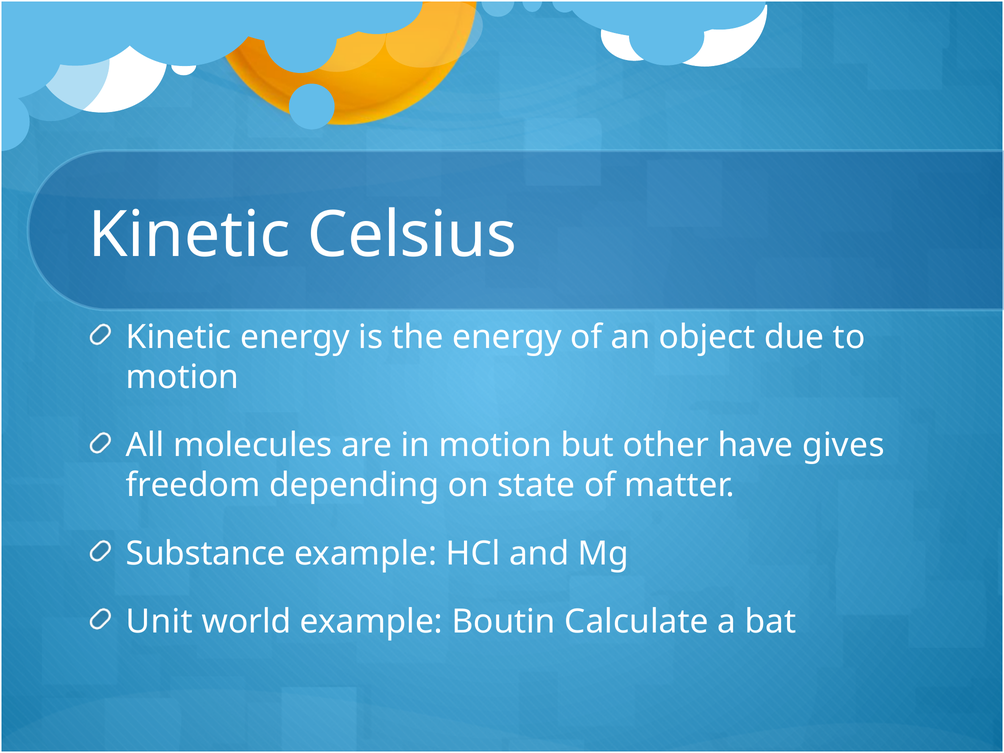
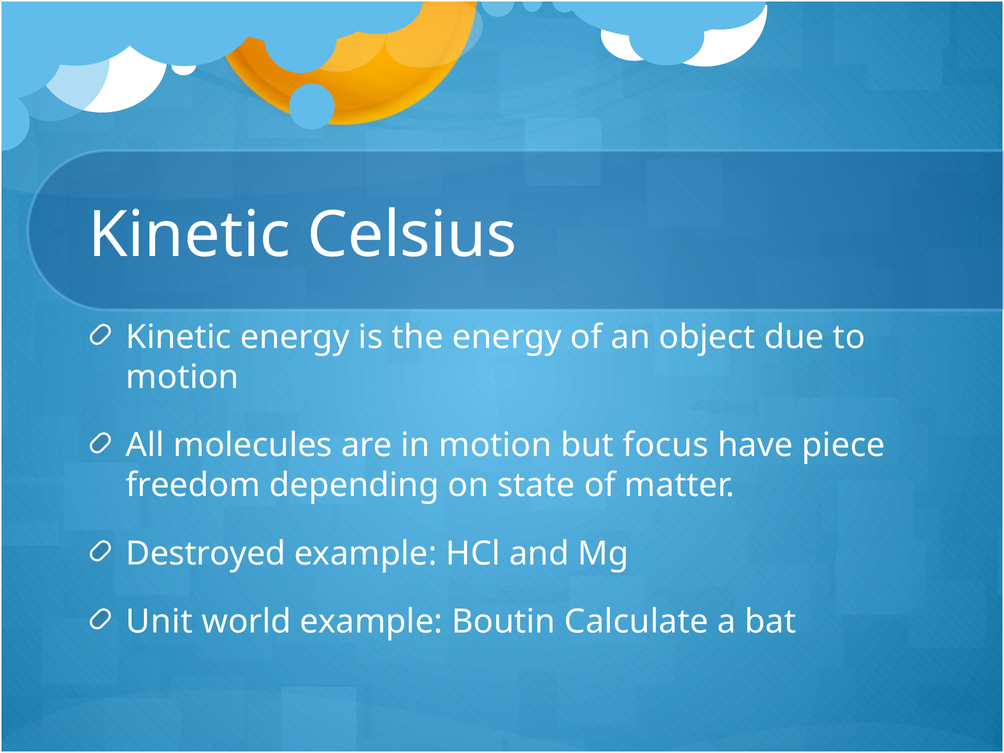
other: other -> focus
gives: gives -> piece
Substance: Substance -> Destroyed
